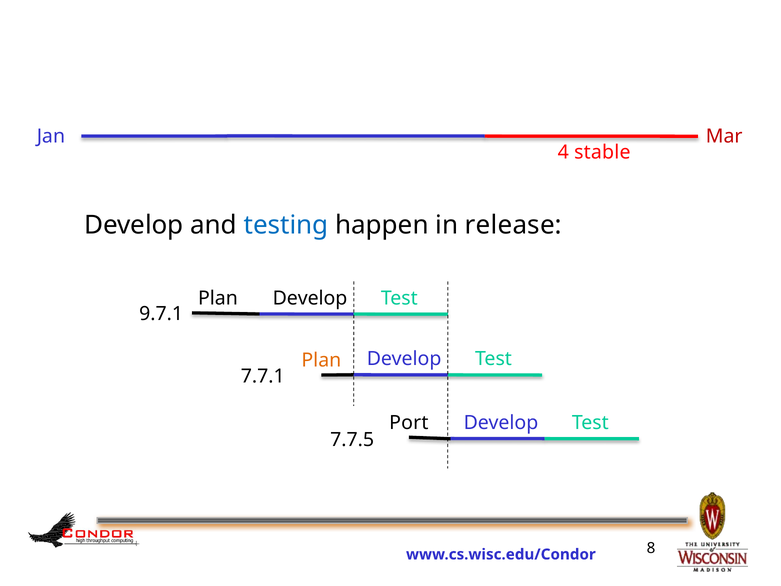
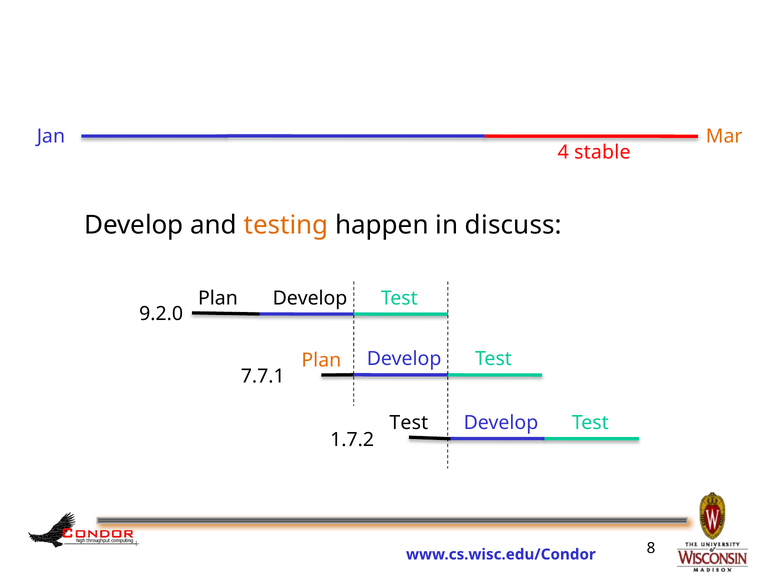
Mar colour: red -> orange
testing colour: blue -> orange
release: release -> discuss
9.7.1: 9.7.1 -> 9.2.0
Port at (409, 423): Port -> Test
7.7.5: 7.7.5 -> 1.7.2
